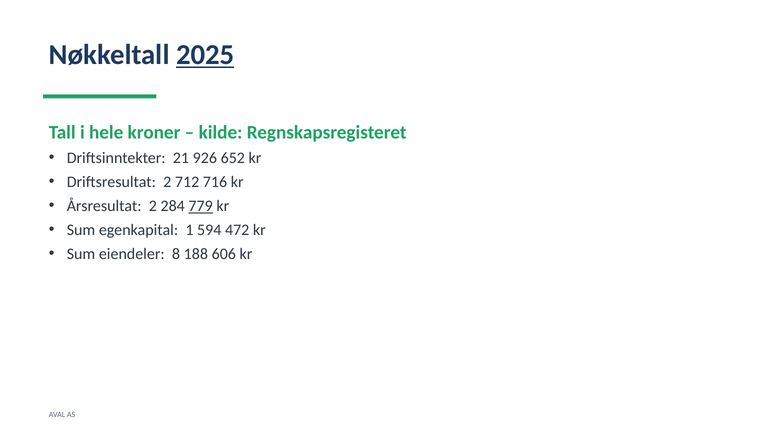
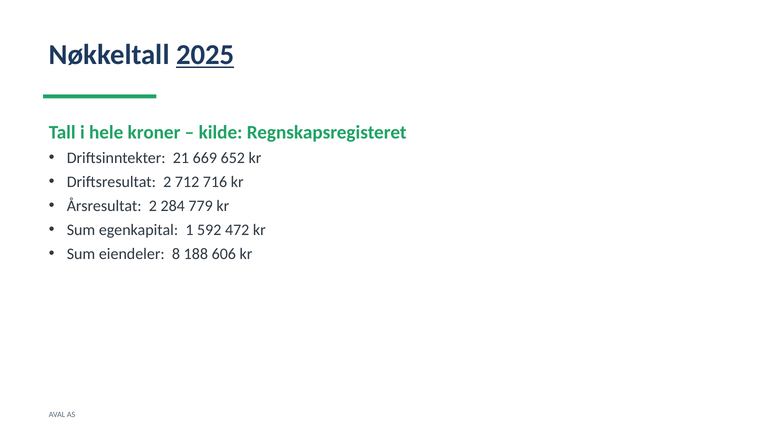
926: 926 -> 669
779 underline: present -> none
594: 594 -> 592
